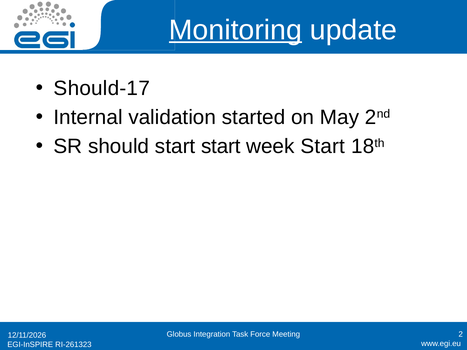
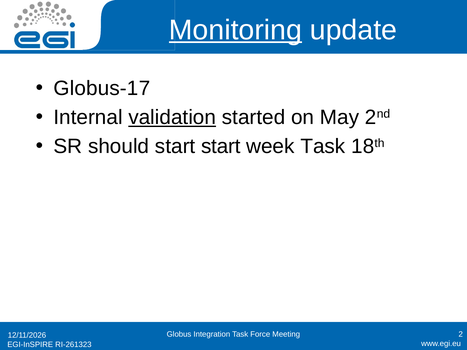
Should-17: Should-17 -> Globus-17
validation underline: none -> present
week Start: Start -> Task
